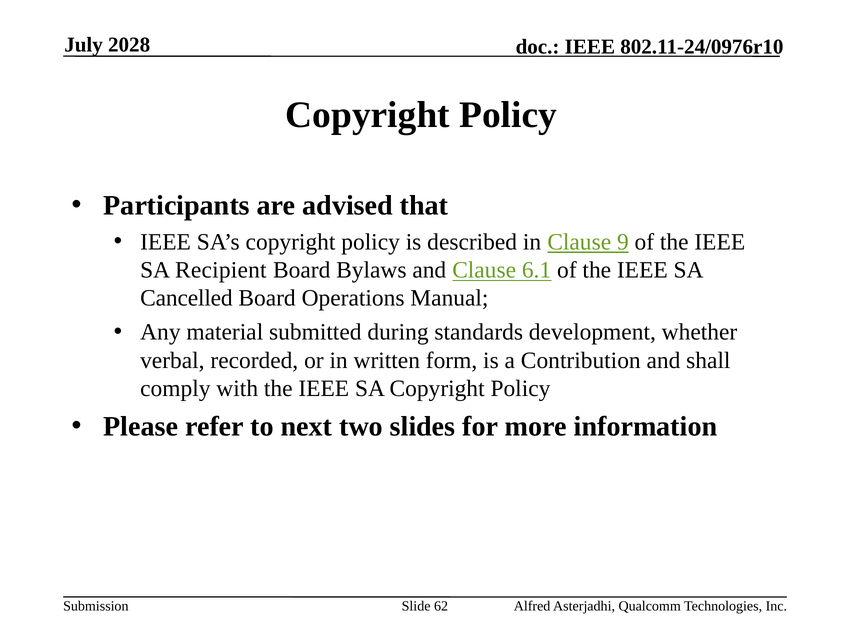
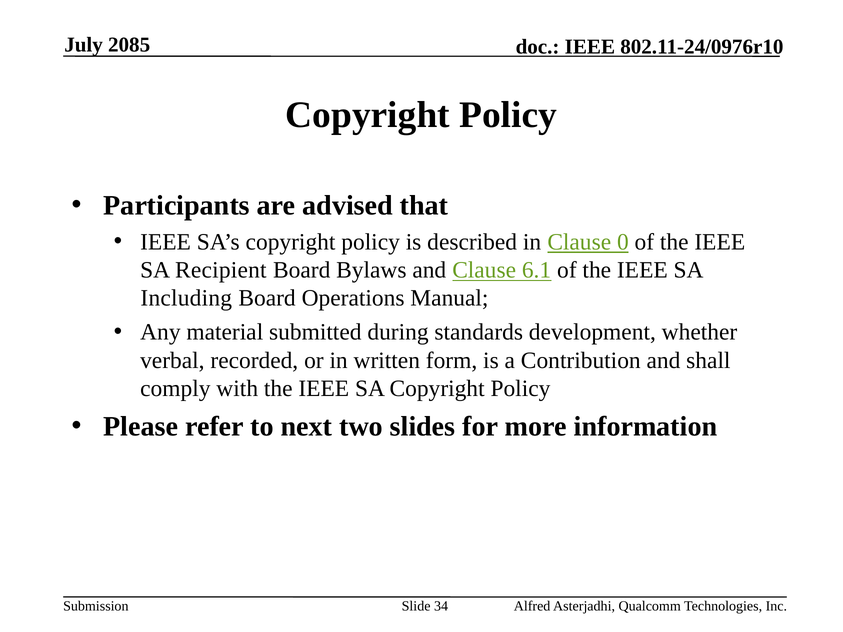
2028: 2028 -> 2085
9: 9 -> 0
Cancelled: Cancelled -> Including
62: 62 -> 34
